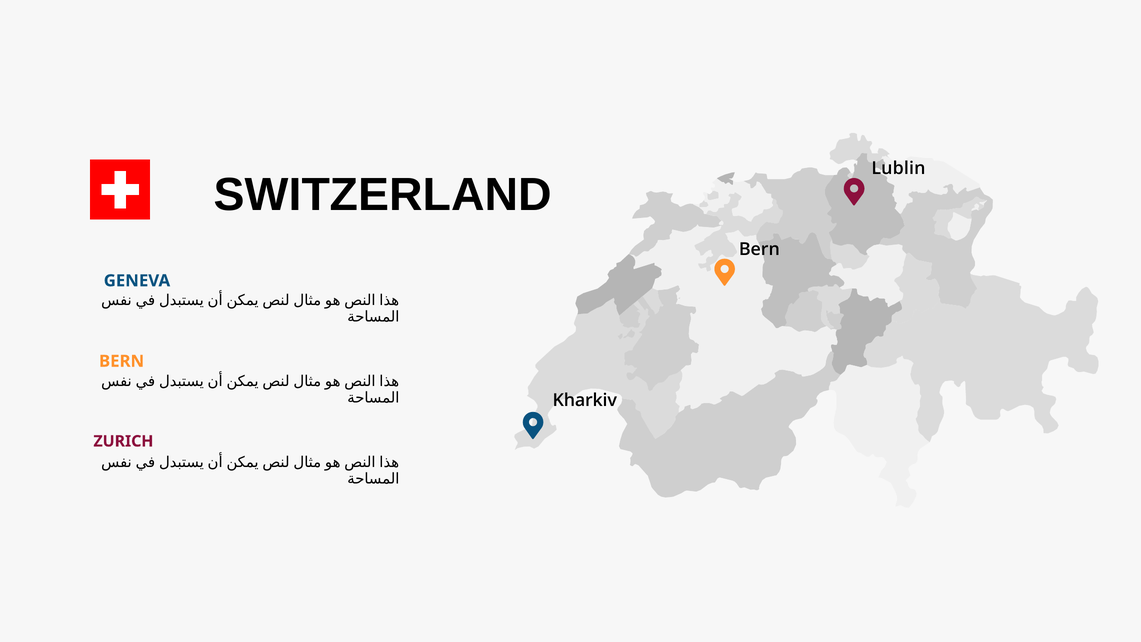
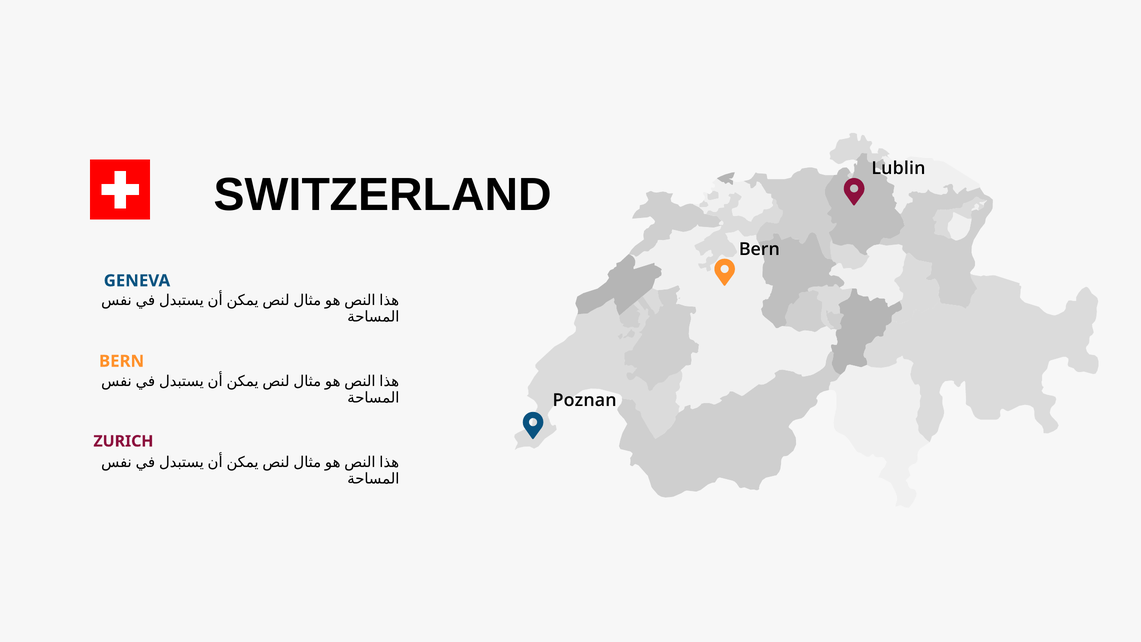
Kharkiv: Kharkiv -> Poznan
